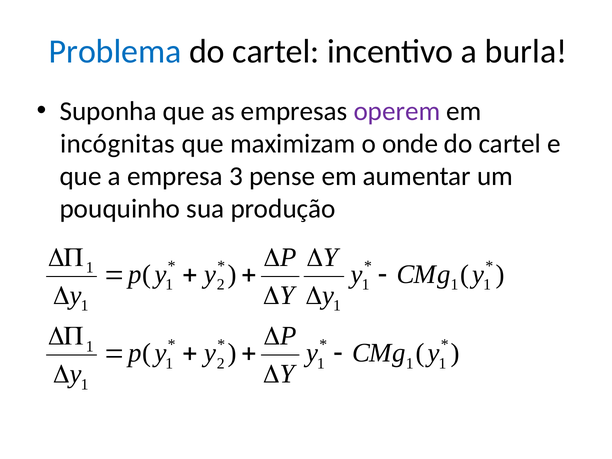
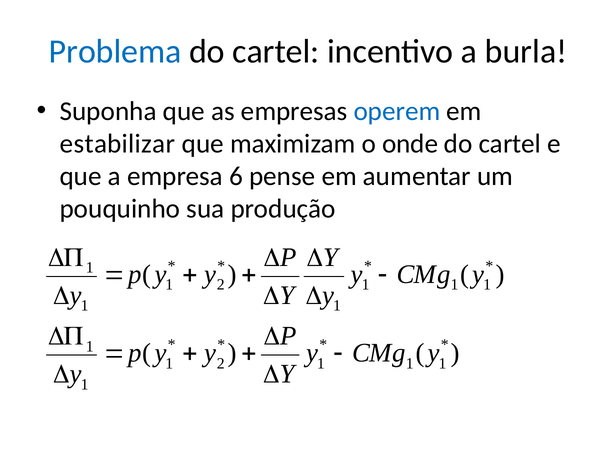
operem colour: purple -> blue
incógnitas: incógnitas -> estabilizar
3: 3 -> 6
